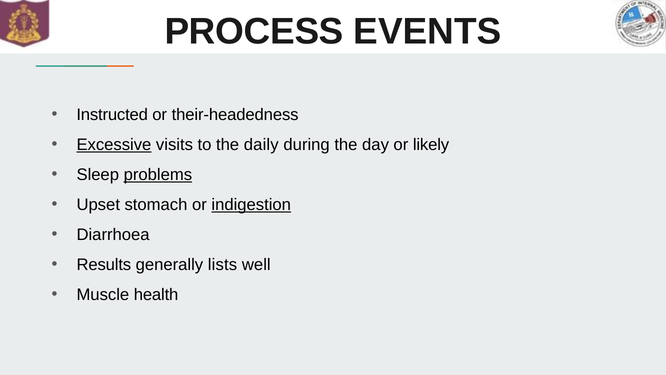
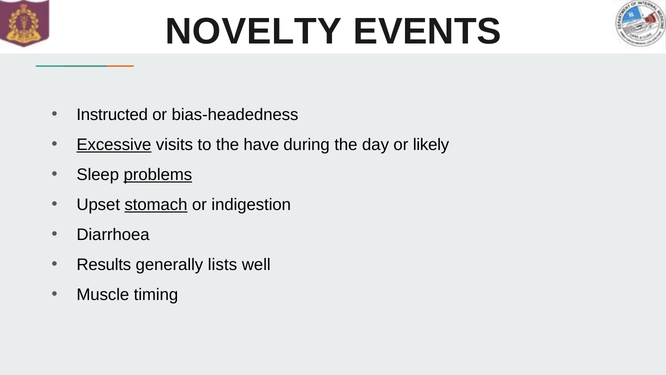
PROCESS: PROCESS -> NOVELTY
their-headedness: their-headedness -> bias-headedness
daily: daily -> have
stomach underline: none -> present
indigestion underline: present -> none
health: health -> timing
